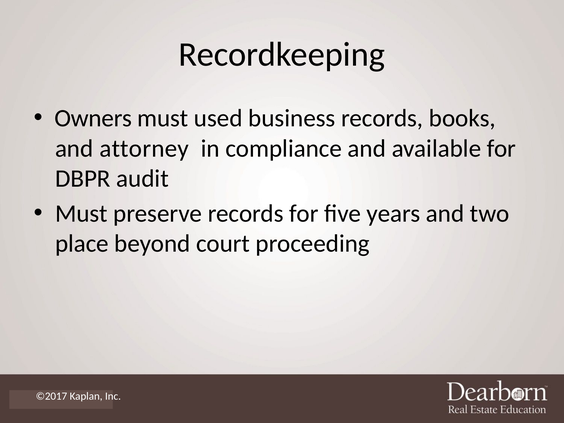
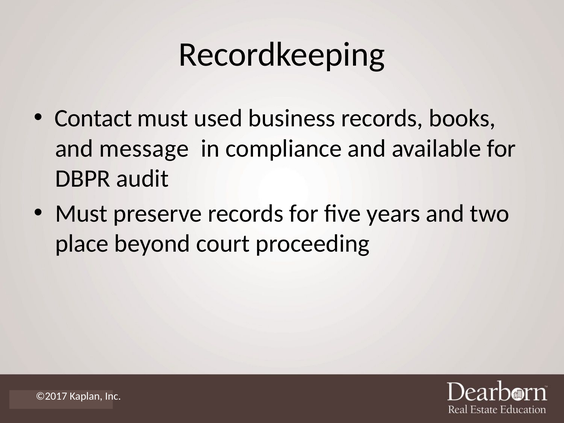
Owners: Owners -> Contact
attorney: attorney -> message
